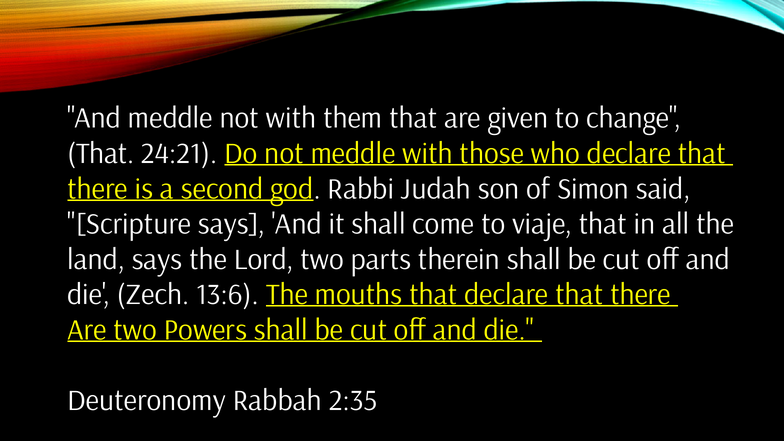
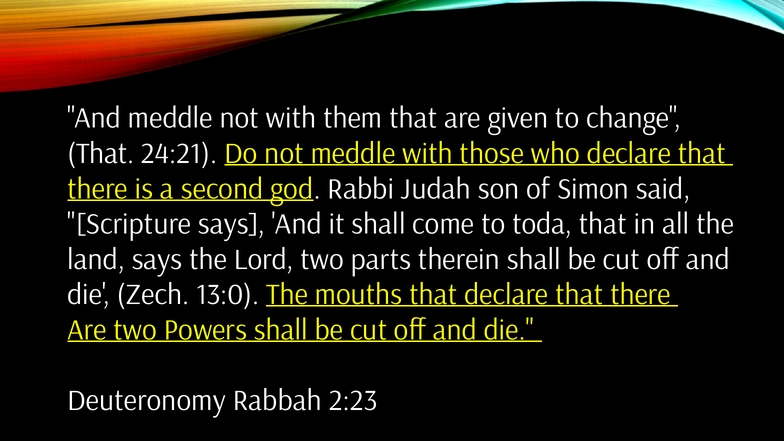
viaje: viaje -> toda
13:6: 13:6 -> 13:0
2:35: 2:35 -> 2:23
